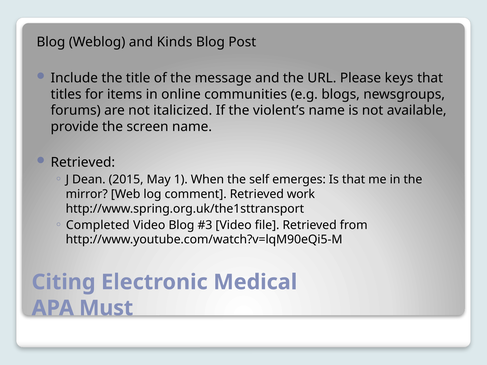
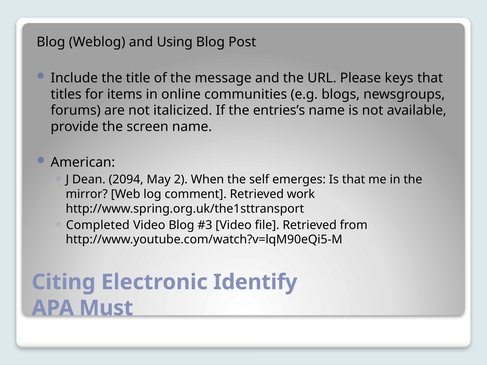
Kinds: Kinds -> Using
violent’s: violent’s -> entries’s
Retrieved at (83, 163): Retrieved -> American
2015: 2015 -> 2094
1: 1 -> 2
Medical: Medical -> Identify
